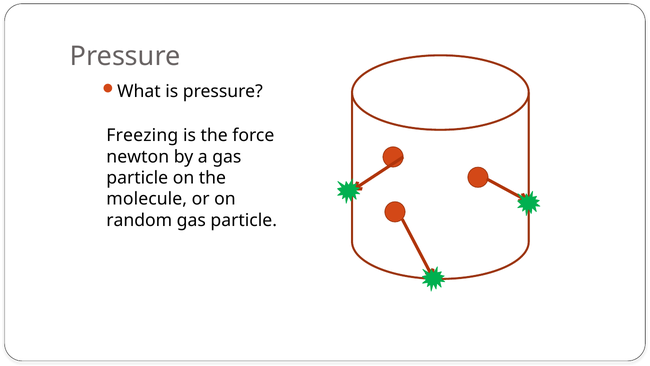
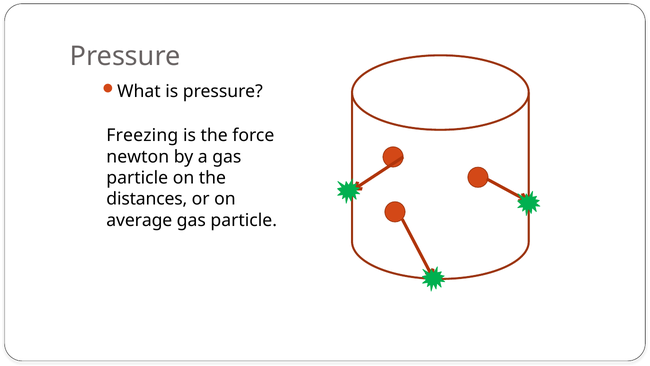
molecule: molecule -> distances
random: random -> average
